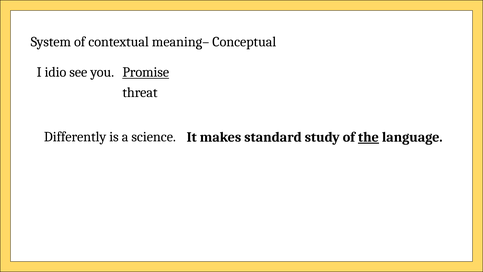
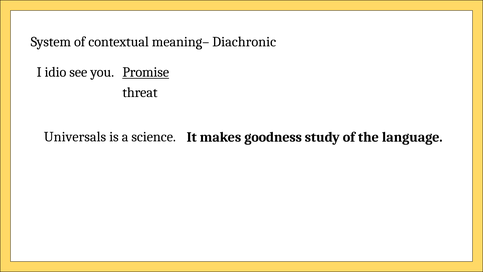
Conceptual: Conceptual -> Diachronic
Differently: Differently -> Universals
standard: standard -> goodness
the underline: present -> none
